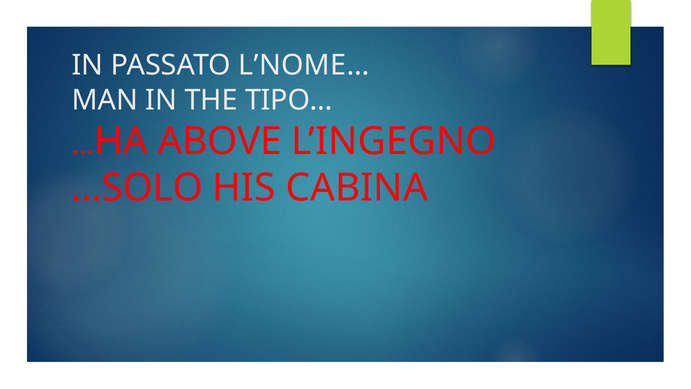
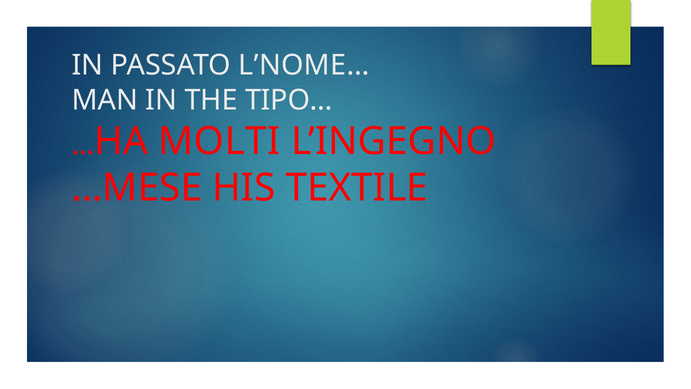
ABOVE: ABOVE -> MOLTI
…SOLO: …SOLO -> …MESE
CABINA: CABINA -> TEXTILE
